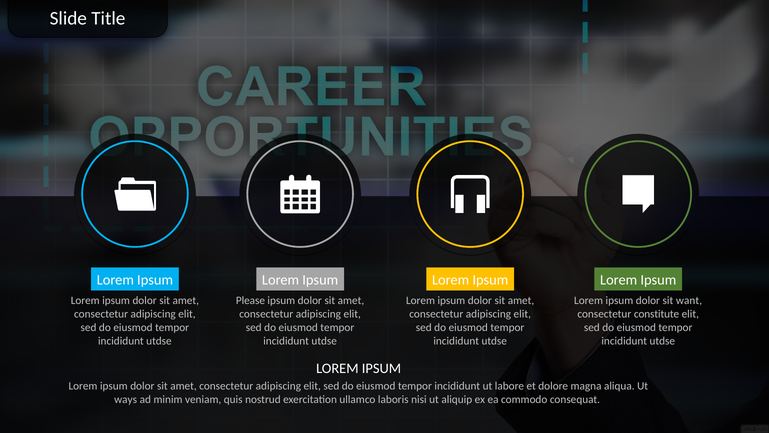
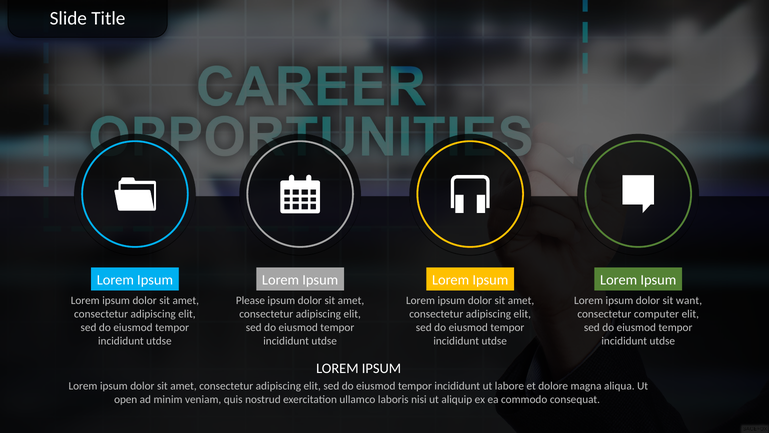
constitute: constitute -> computer
ways: ways -> open
